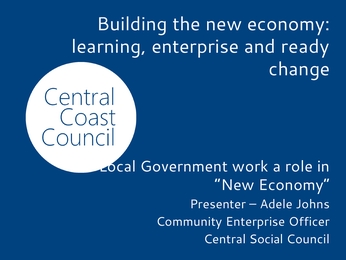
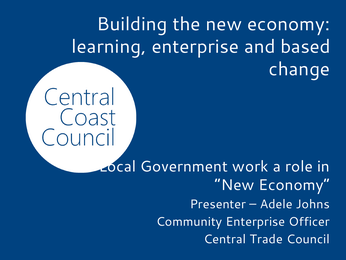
ready: ready -> based
Social: Social -> Trade
